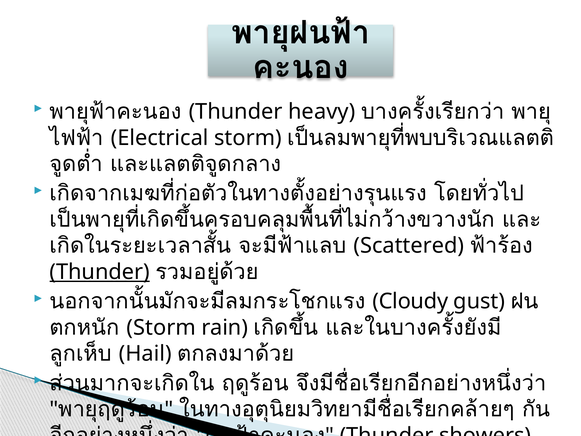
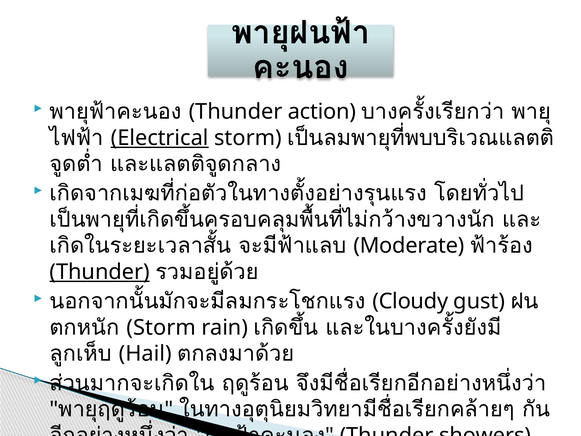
heavy: heavy -> action
Electrical underline: none -> present
Scattered: Scattered -> Moderate
